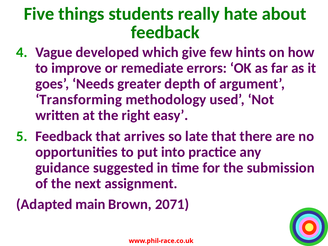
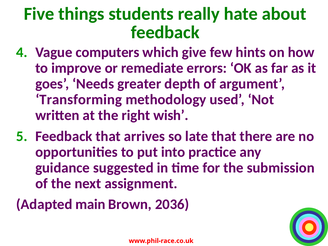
developed: developed -> computers
easy: easy -> wish
2071: 2071 -> 2036
